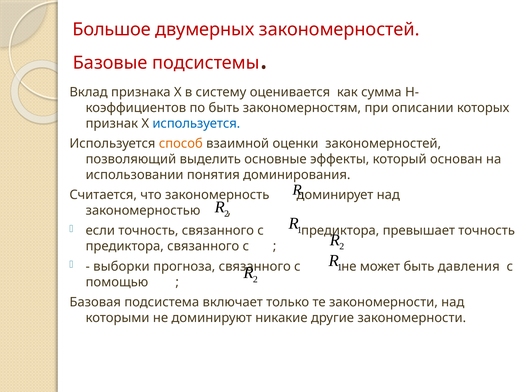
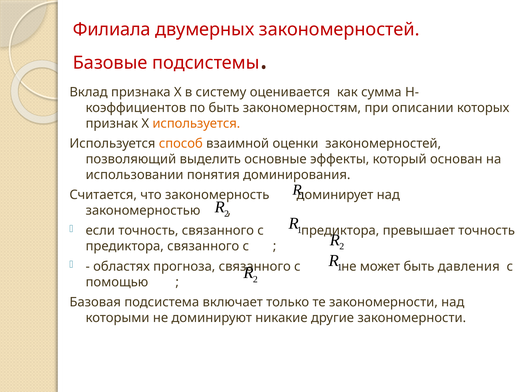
Большое: Большое -> Филиала
используется at (196, 123) colour: blue -> orange
выборки: выборки -> областях
